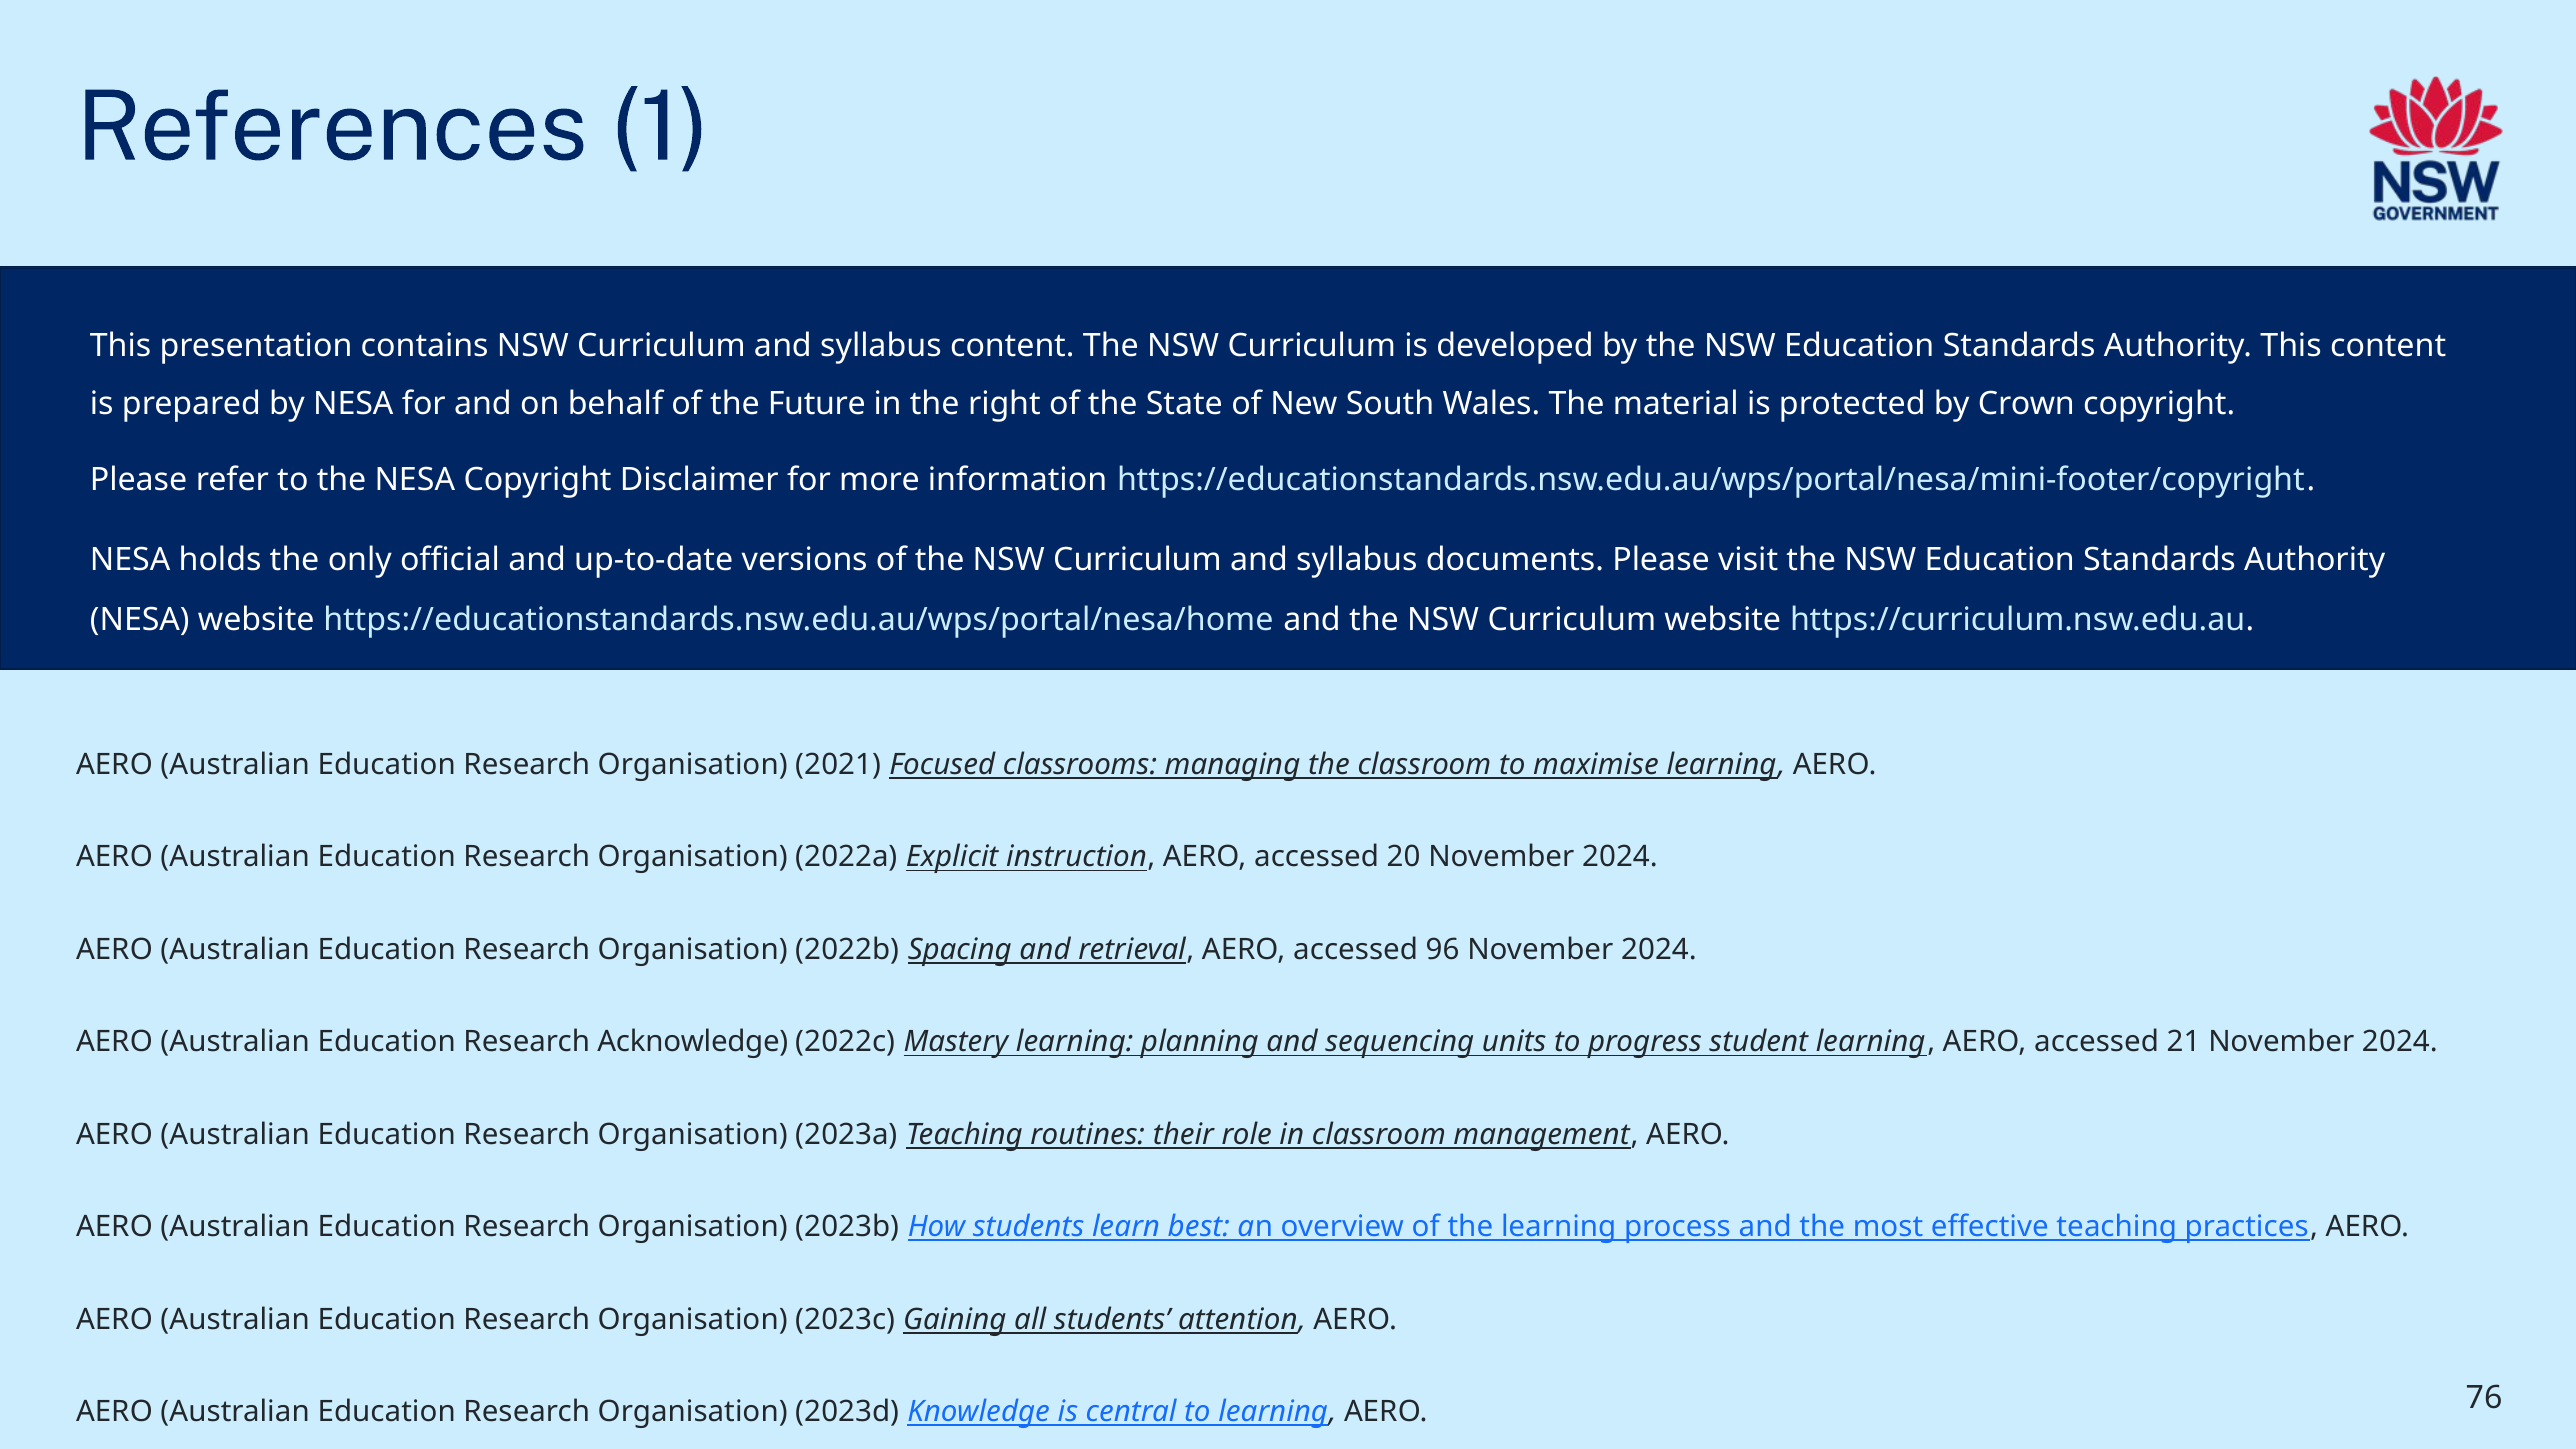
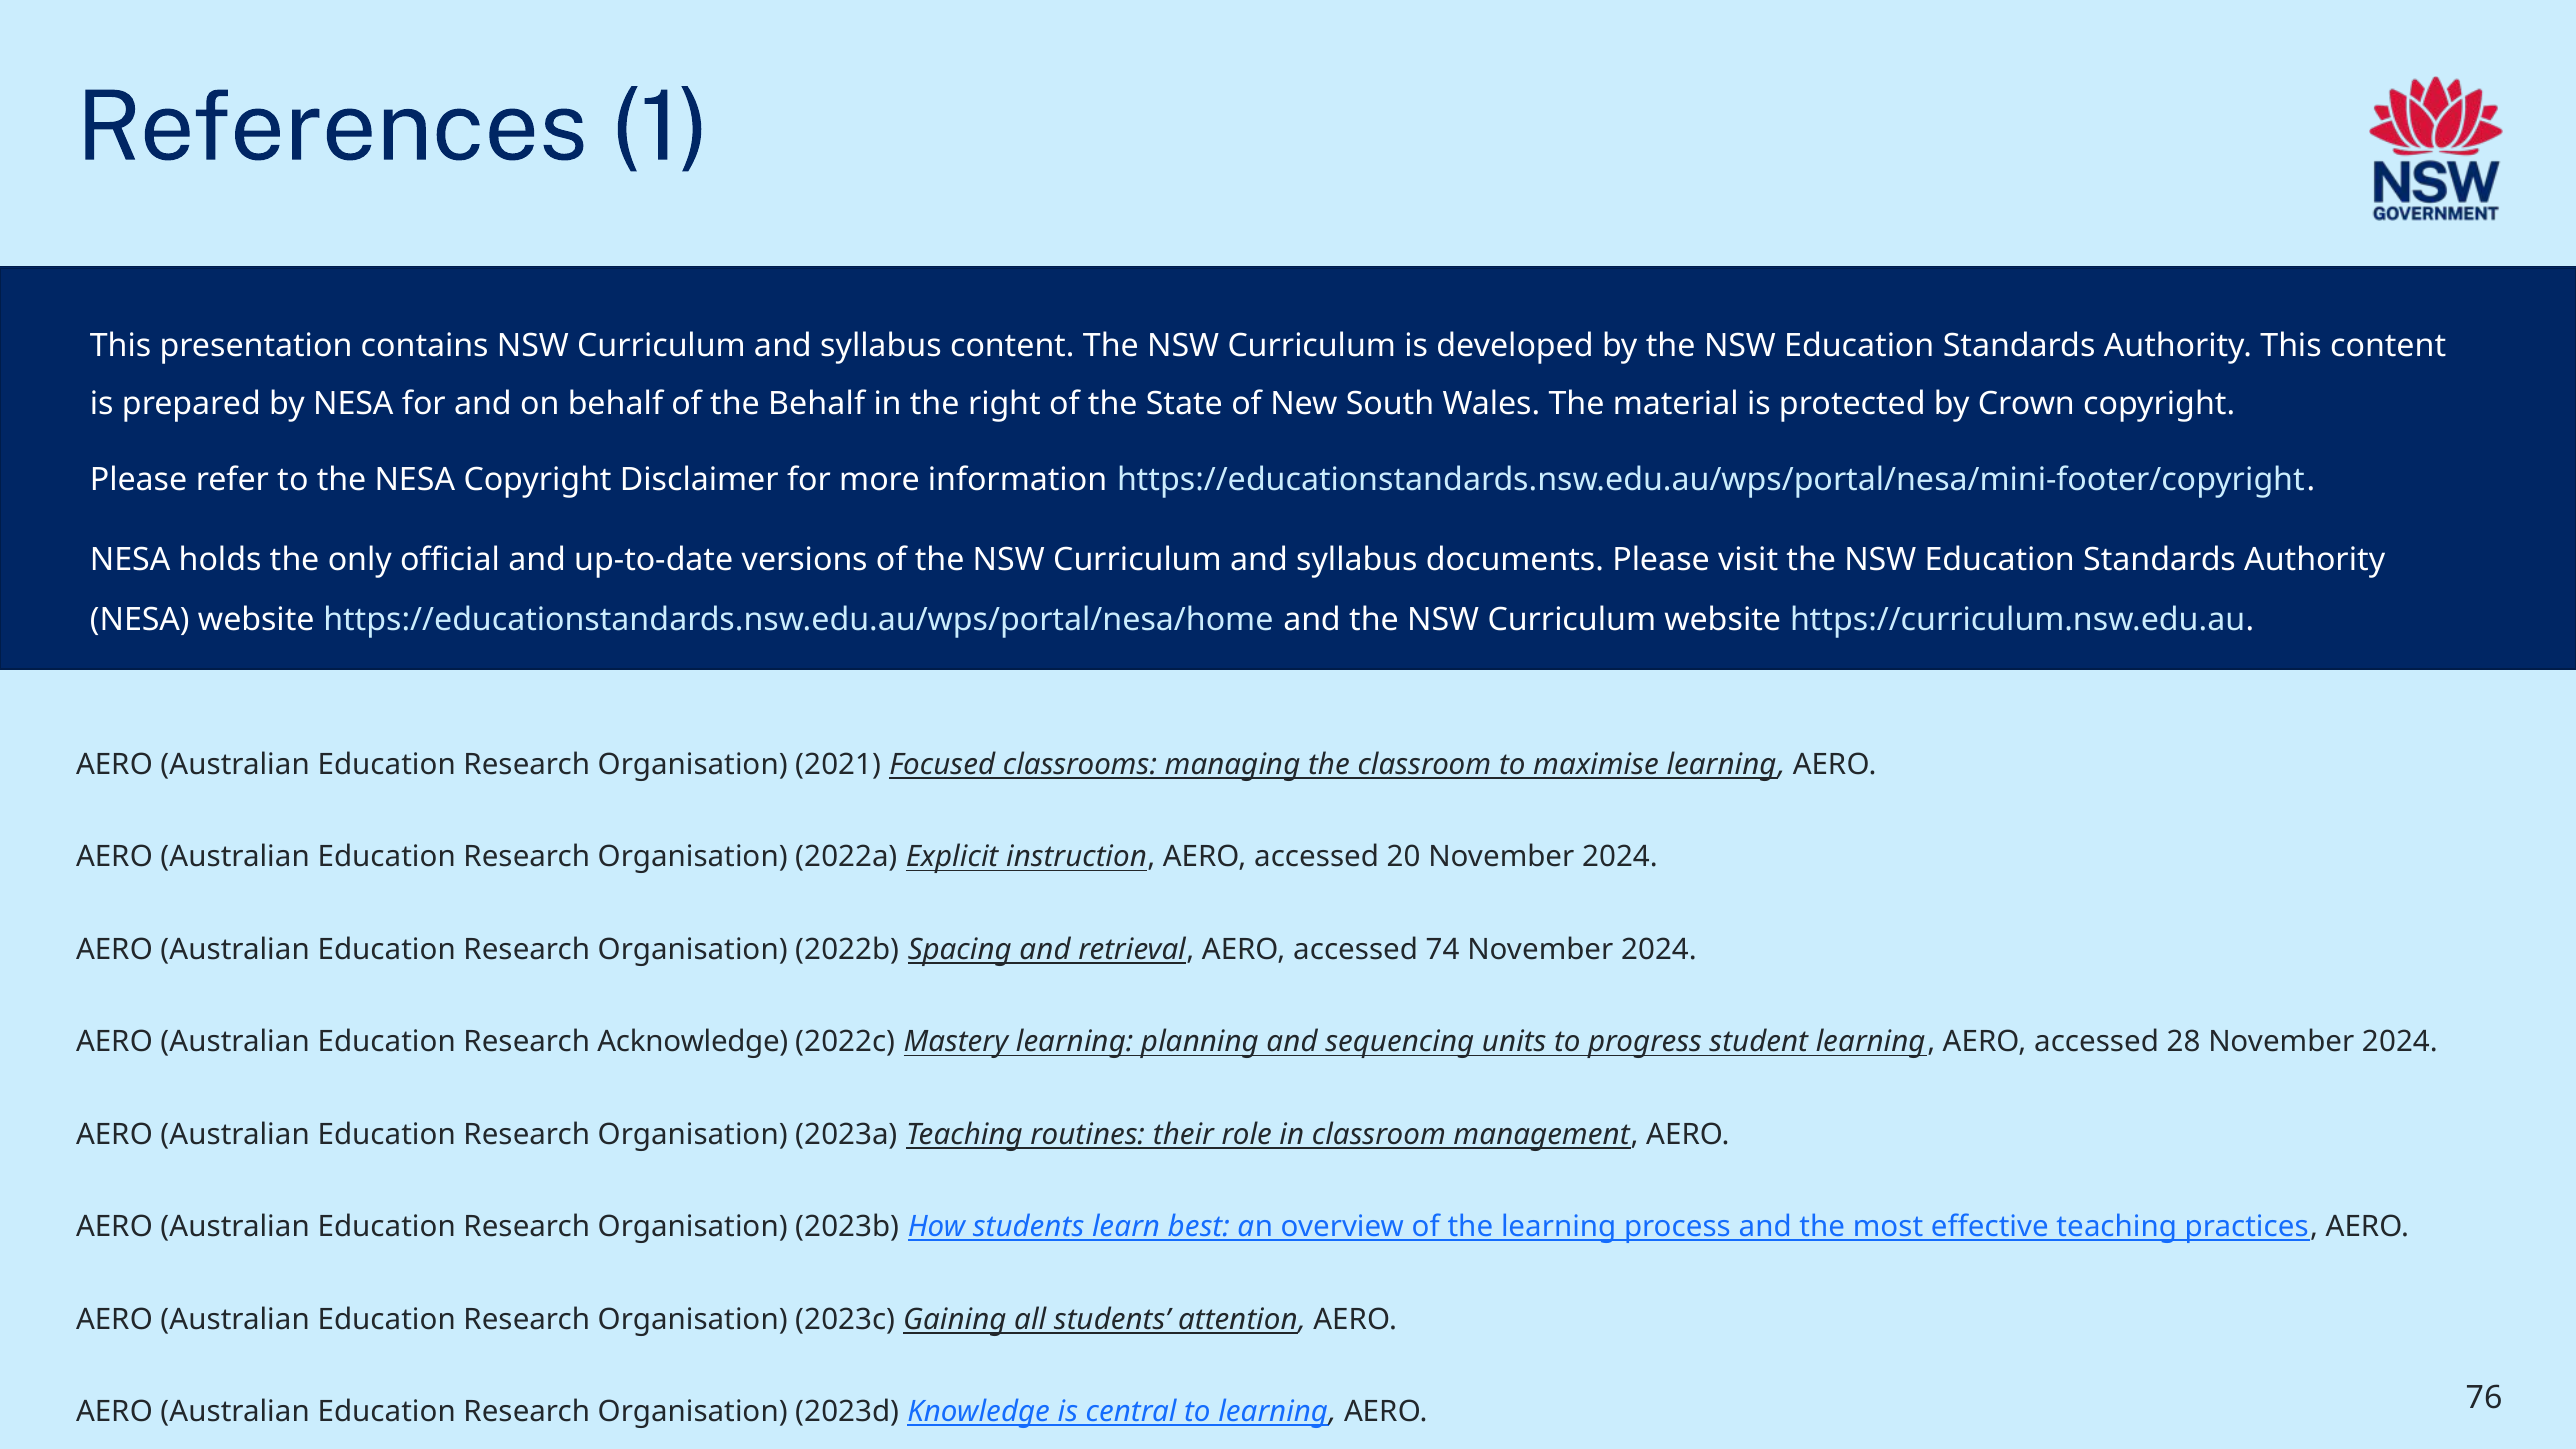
the Future: Future -> Behalf
96: 96 -> 74
21: 21 -> 28
